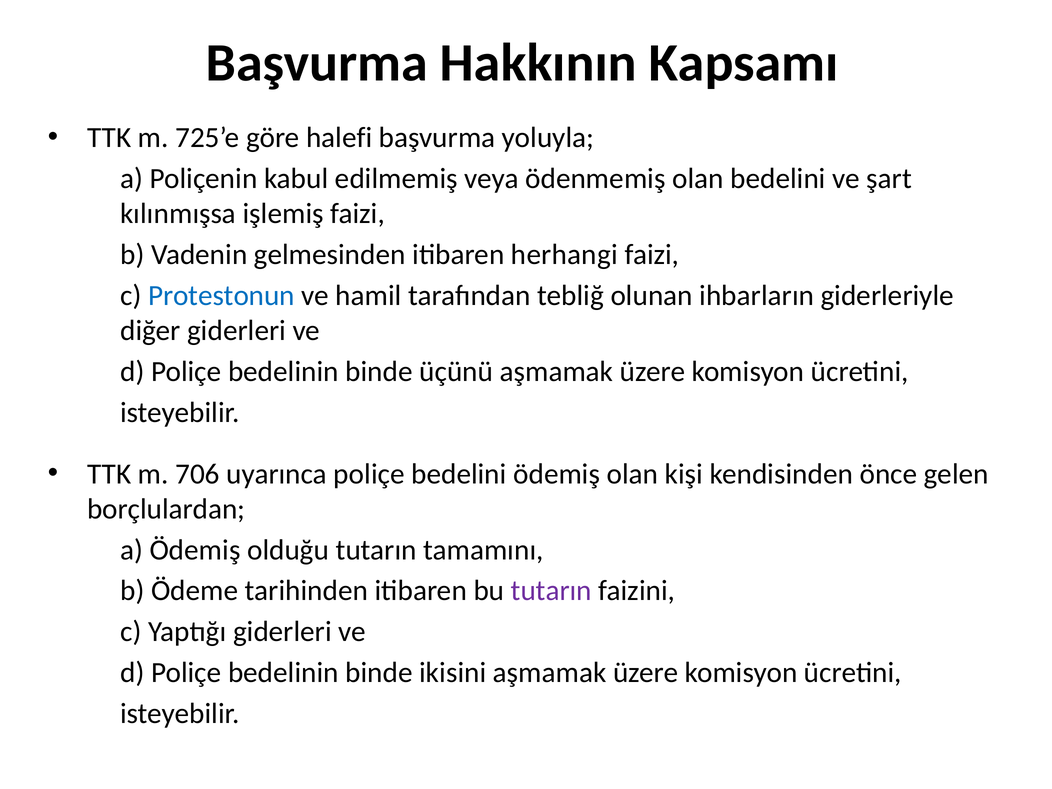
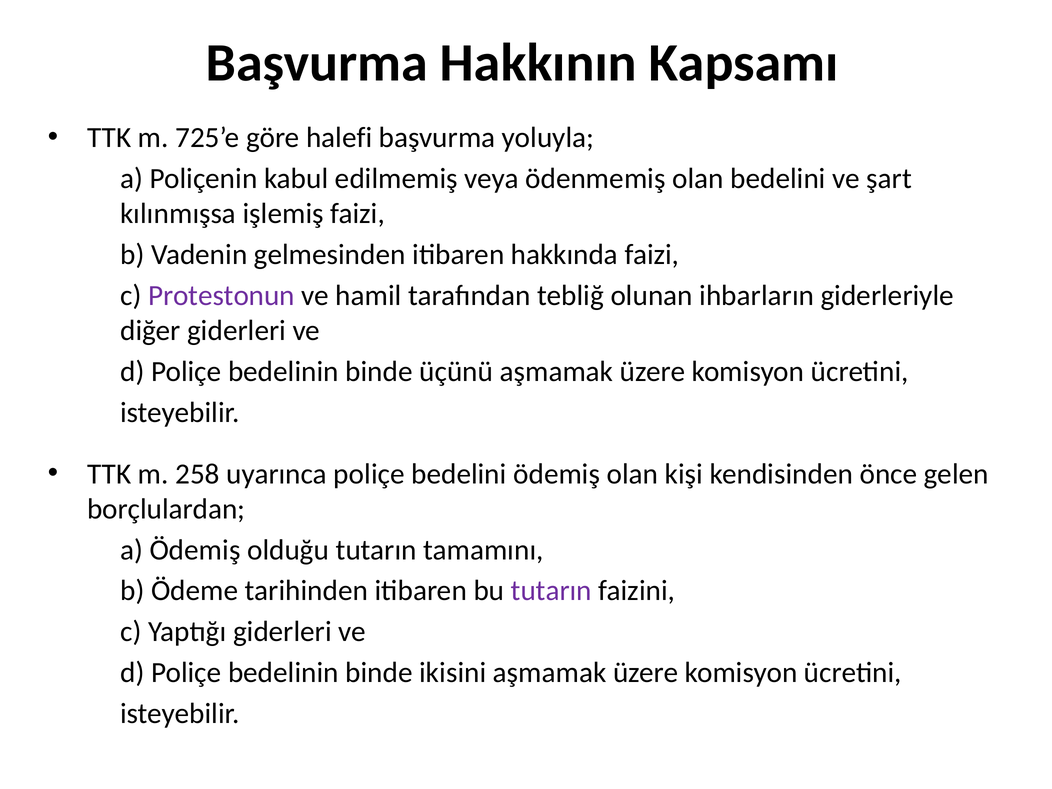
herhangi: herhangi -> hakkında
Protestonun colour: blue -> purple
706: 706 -> 258
